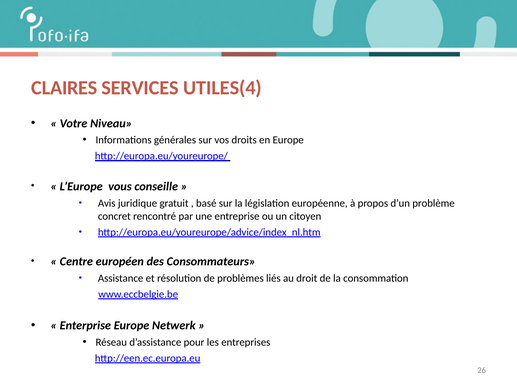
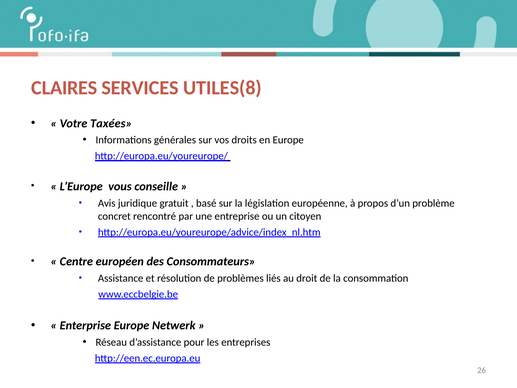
UTILES(4: UTILES(4 -> UTILES(8
Niveau: Niveau -> Taxées
